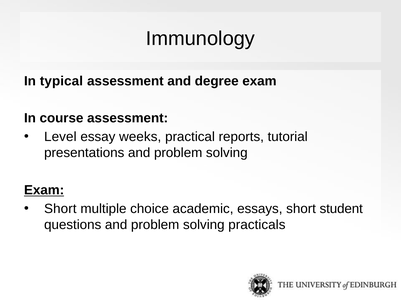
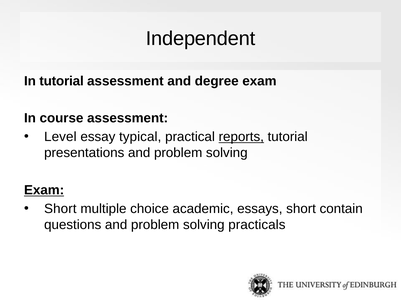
Immunology: Immunology -> Independent
In typical: typical -> tutorial
weeks: weeks -> typical
reports underline: none -> present
student: student -> contain
